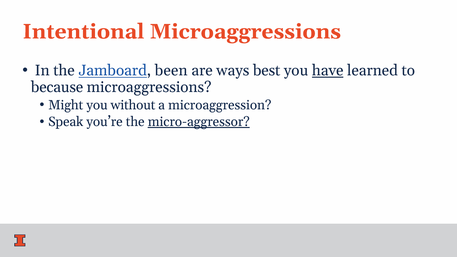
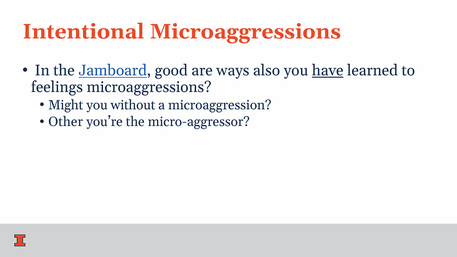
been: been -> good
best: best -> also
because: because -> feelings
Speak: Speak -> Other
micro-aggressor underline: present -> none
